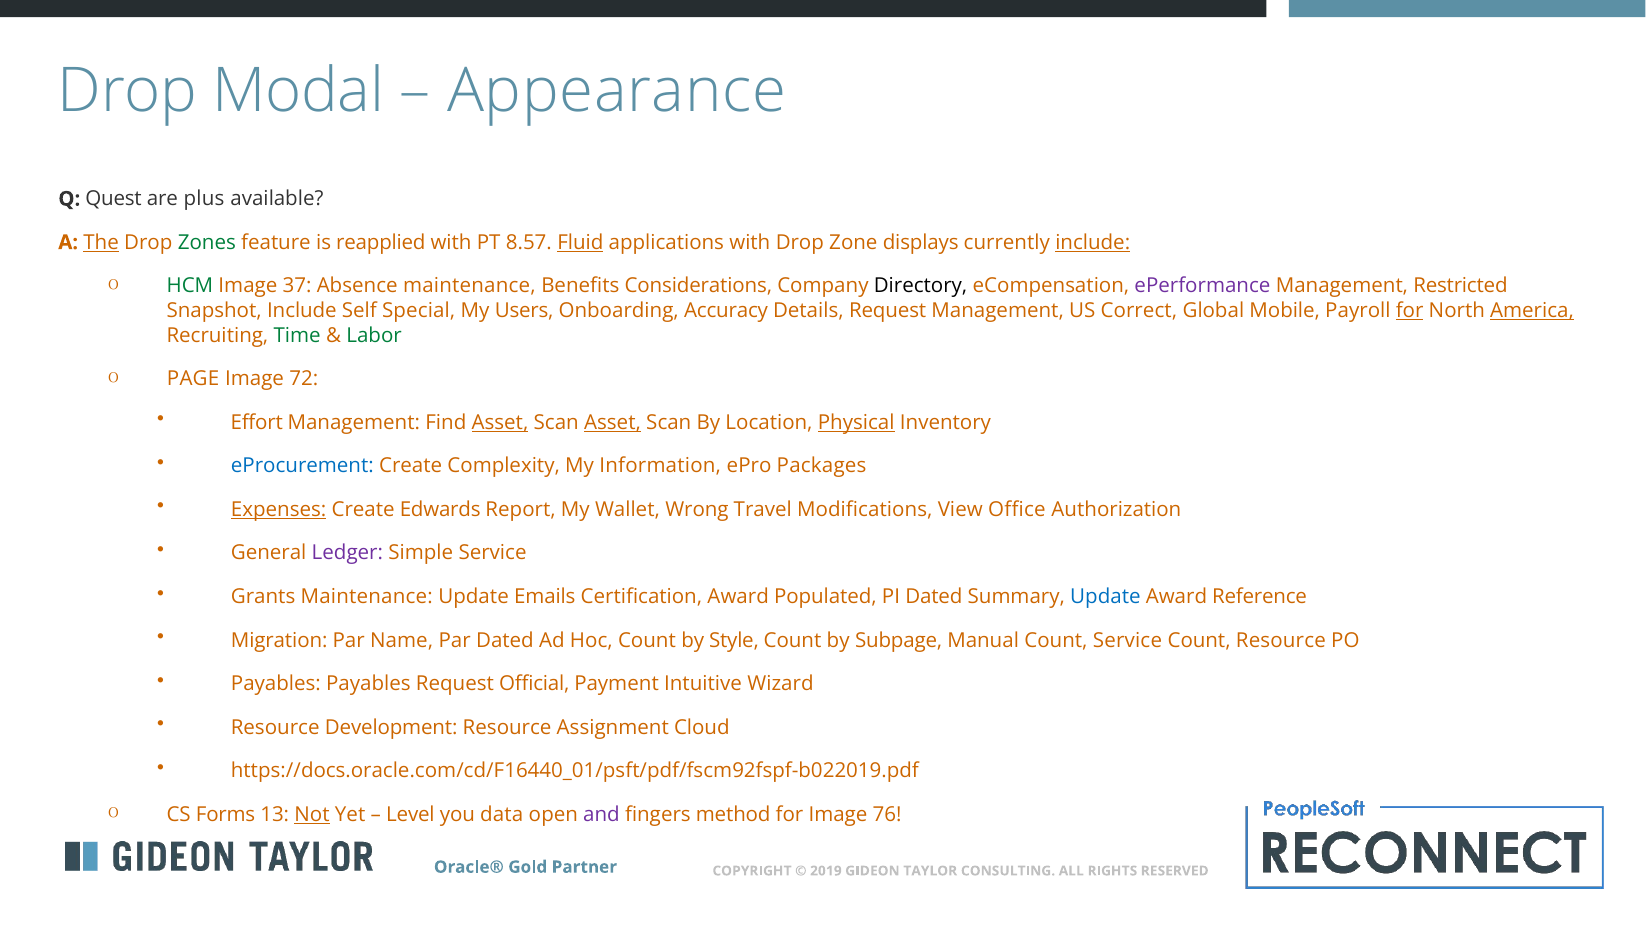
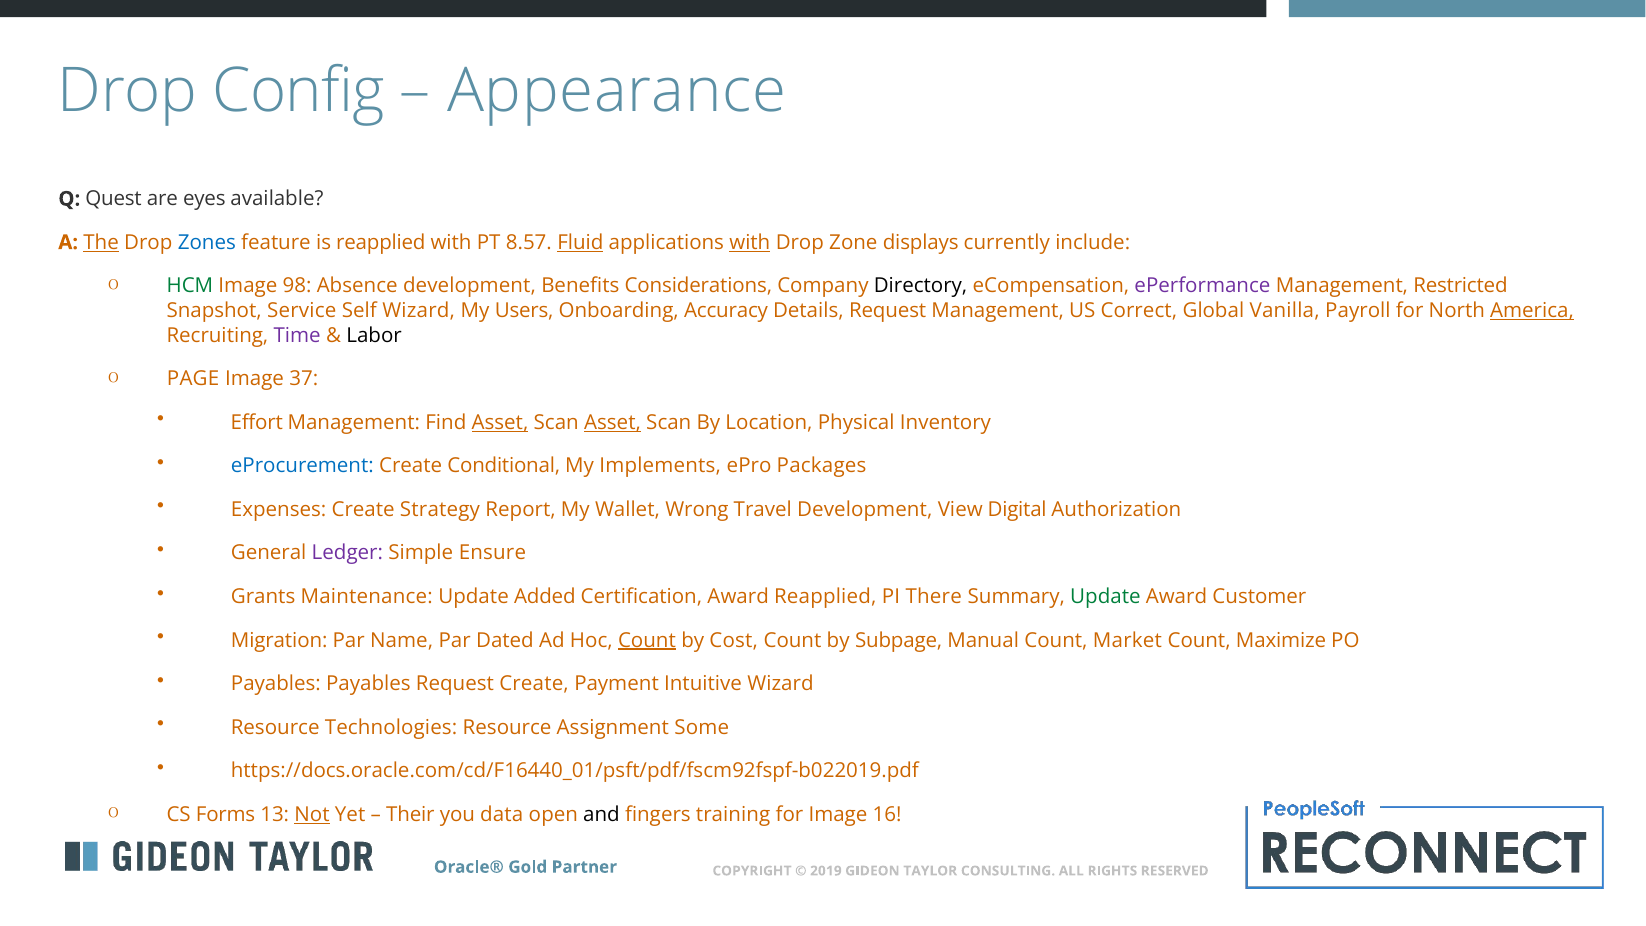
Modal: Modal -> Config
plus: plus -> eyes
Zones colour: green -> blue
with at (750, 242) underline: none -> present
include at (1093, 242) underline: present -> none
37: 37 -> 98
Absence maintenance: maintenance -> development
Snapshot Include: Include -> Service
Self Special: Special -> Wizard
Mobile: Mobile -> Vanilla
for at (1410, 311) underline: present -> none
Time colour: green -> purple
Labor colour: green -> black
72: 72 -> 37
Physical underline: present -> none
Complexity: Complexity -> Conditional
Information: Information -> Implements
Expenses underline: present -> none
Edwards: Edwards -> Strategy
Travel Modifications: Modifications -> Development
Office: Office -> Digital
Simple Service: Service -> Ensure
Emails: Emails -> Added
Award Populated: Populated -> Reapplied
PI Dated: Dated -> There
Update at (1105, 597) colour: blue -> green
Reference: Reference -> Customer
Count at (647, 640) underline: none -> present
Style: Style -> Cost
Count Service: Service -> Market
Count Resource: Resource -> Maximize
Request Official: Official -> Create
Development: Development -> Technologies
Cloud: Cloud -> Some
Level: Level -> Their
and colour: purple -> black
method: method -> training
76: 76 -> 16
